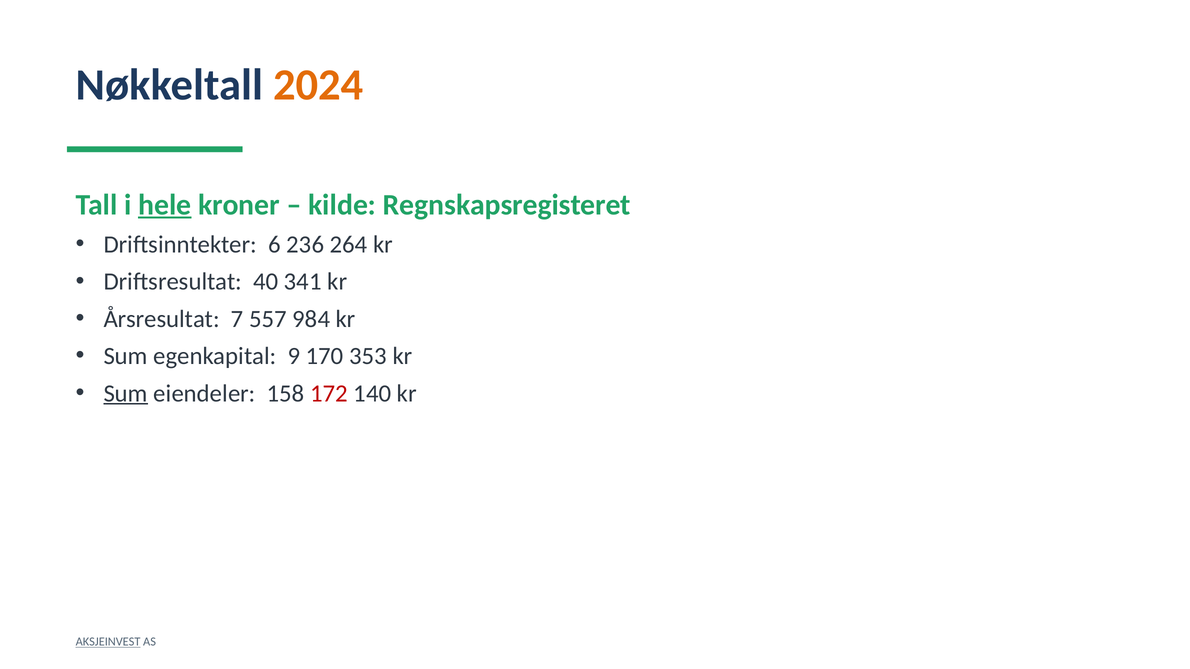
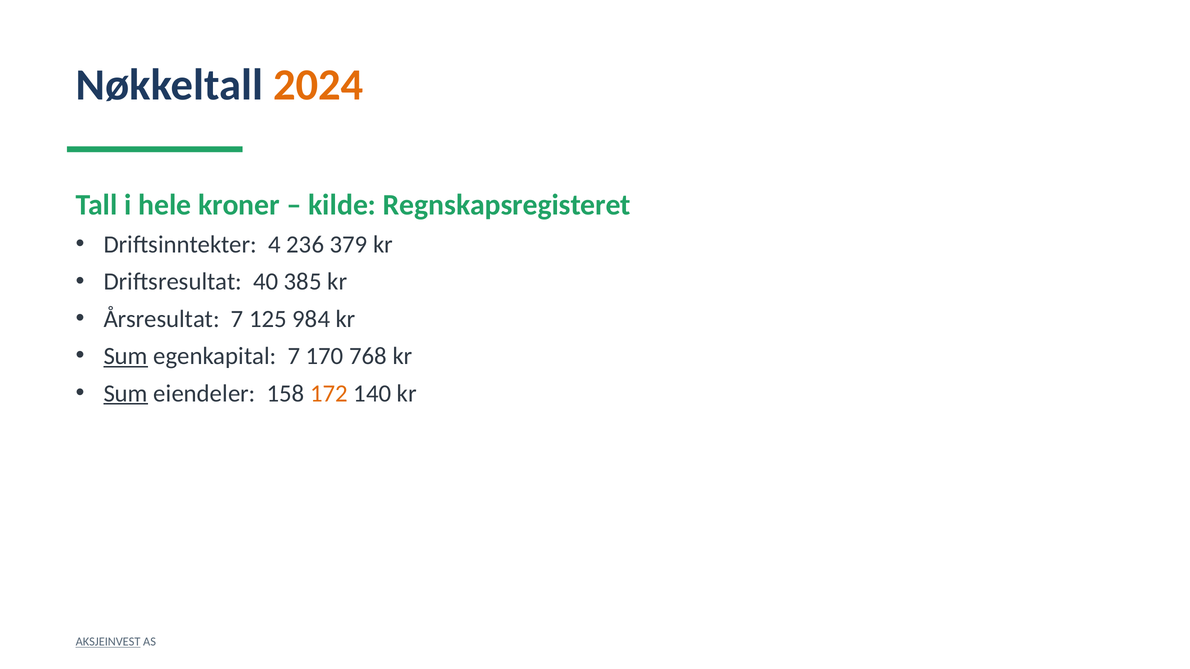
hele underline: present -> none
6: 6 -> 4
264: 264 -> 379
341: 341 -> 385
557: 557 -> 125
Sum at (126, 356) underline: none -> present
egenkapital 9: 9 -> 7
353: 353 -> 768
172 colour: red -> orange
